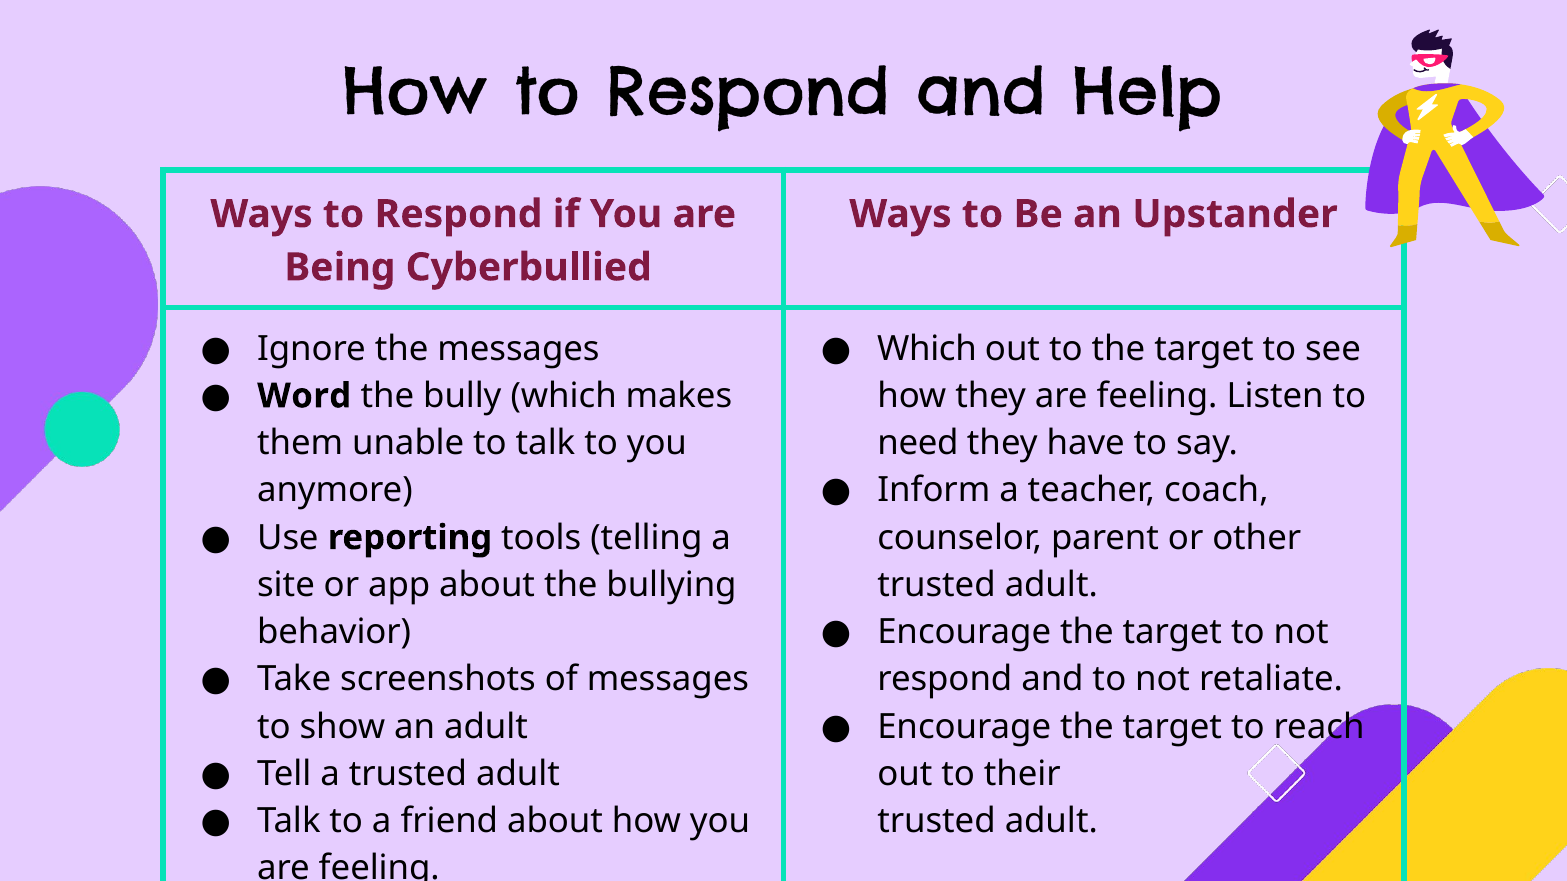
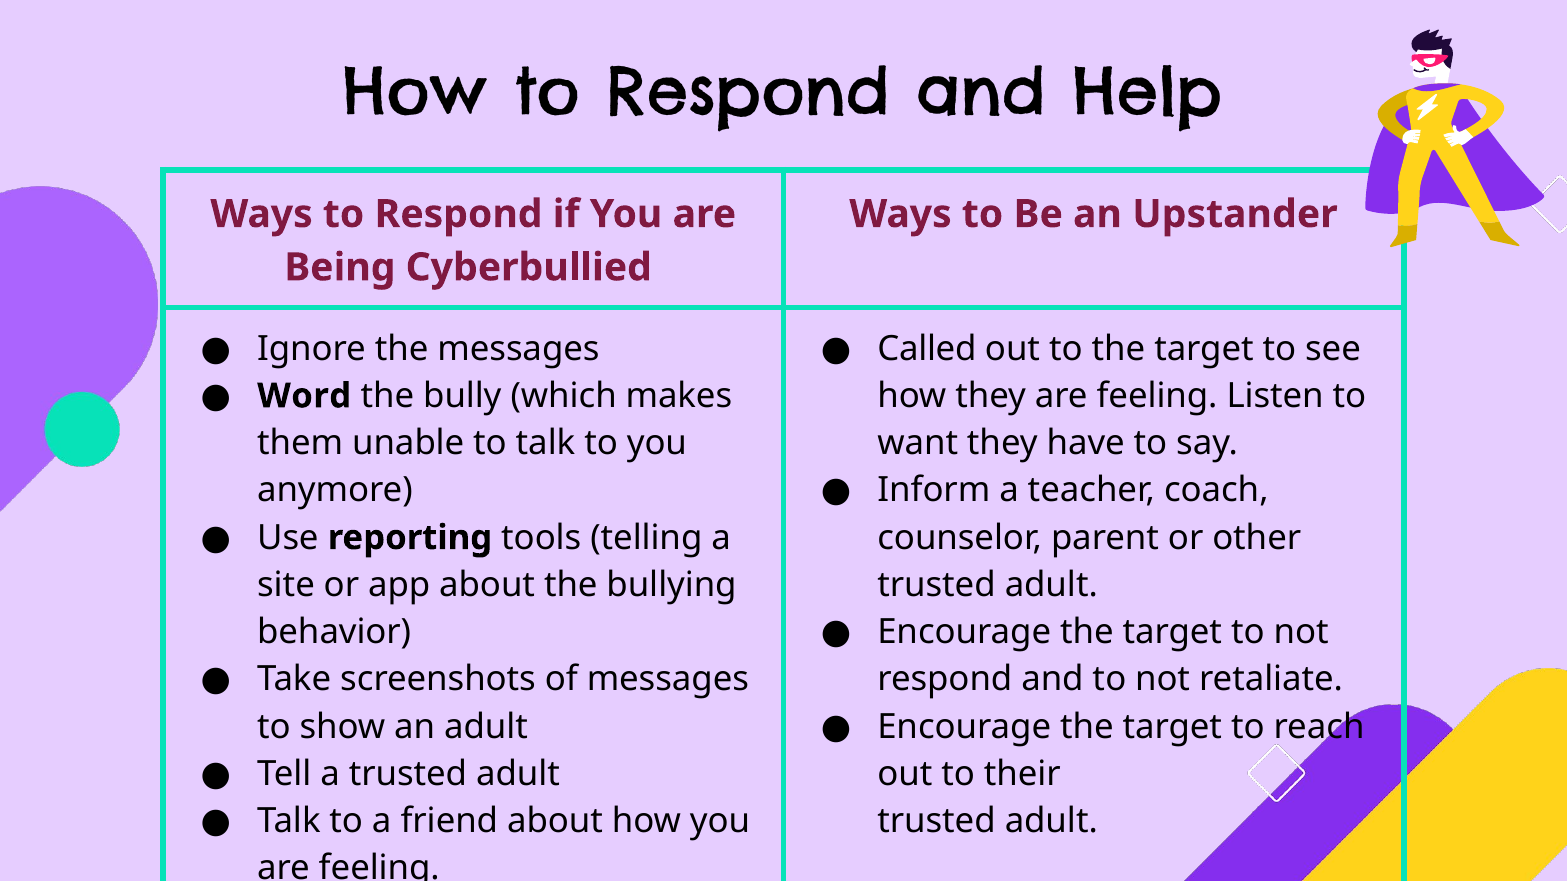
Which at (927, 349): Which -> Called
need: need -> want
